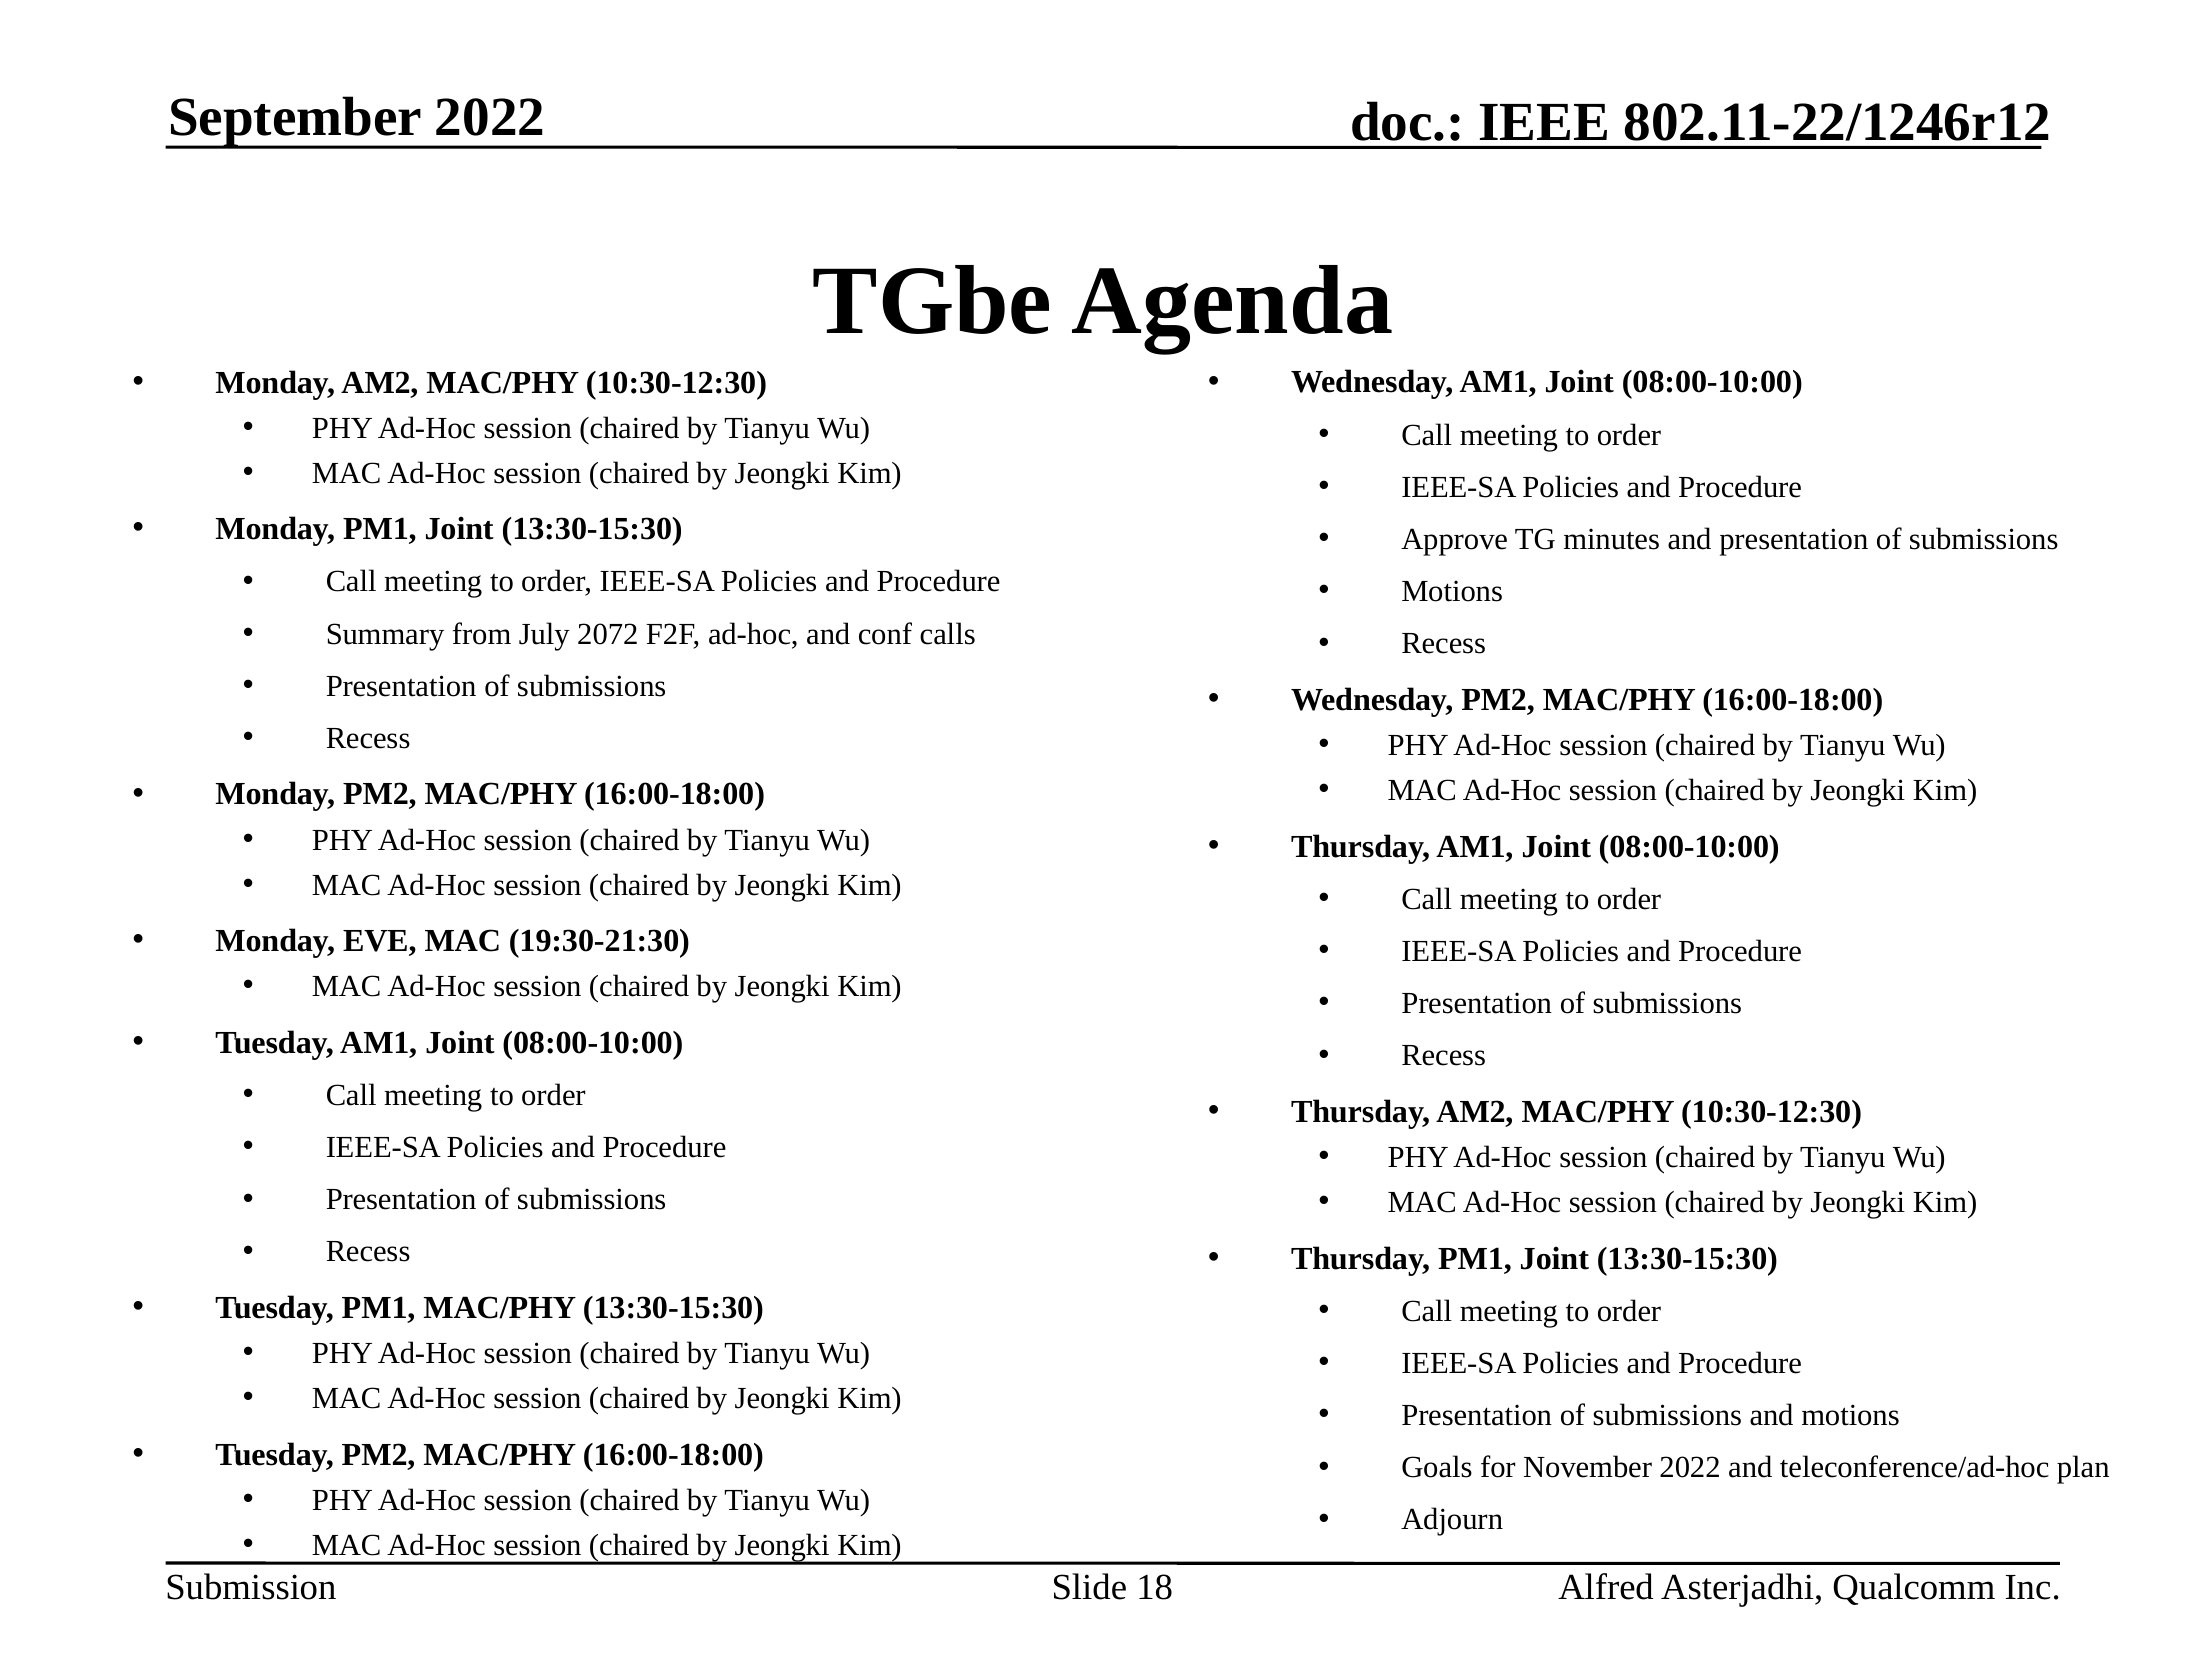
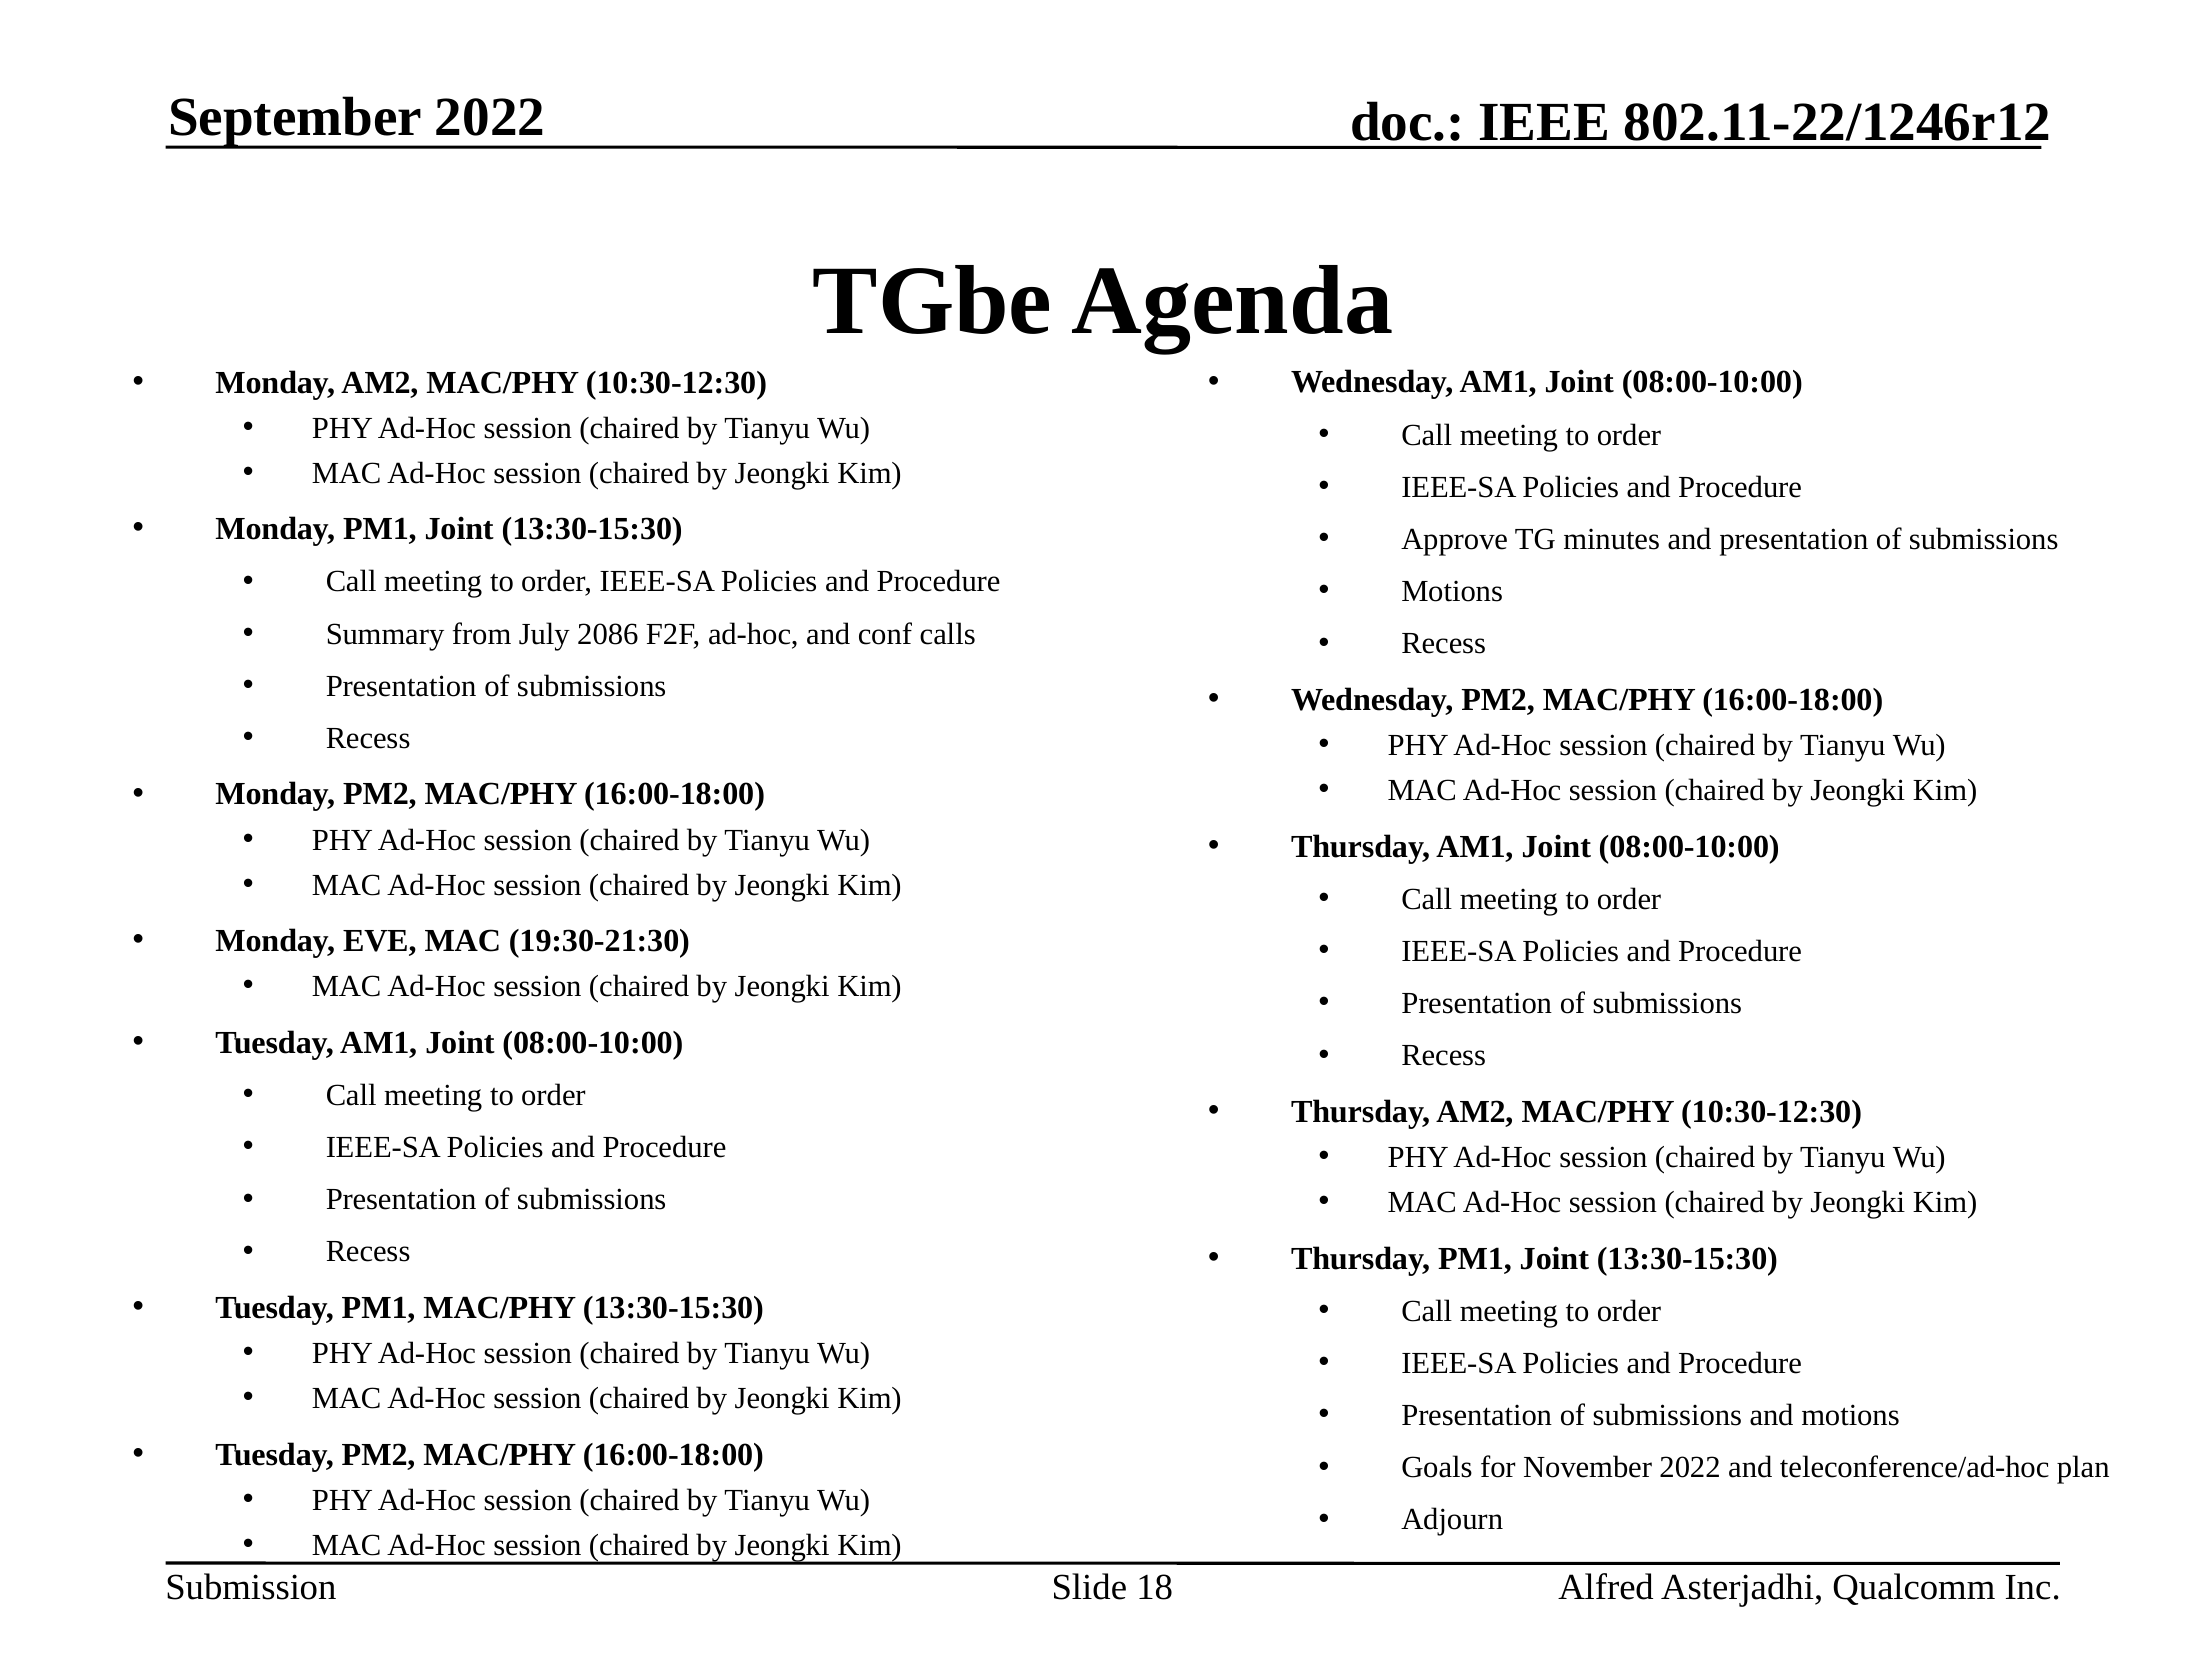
2072: 2072 -> 2086
